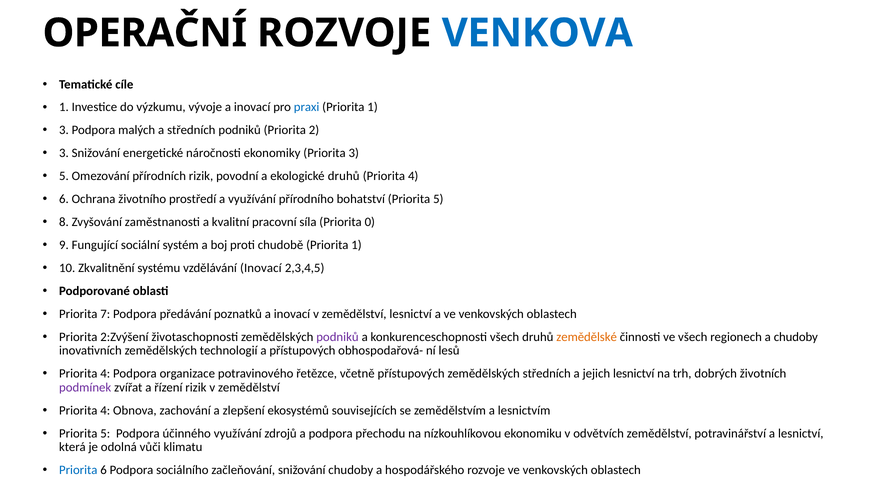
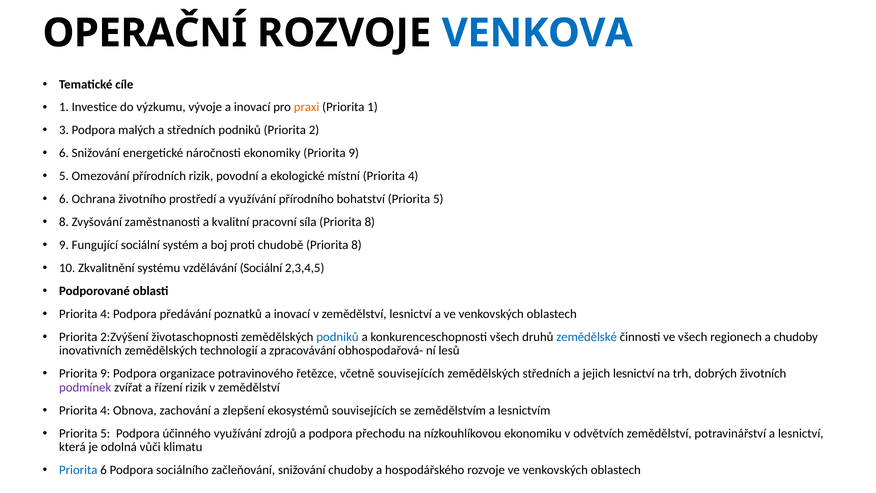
praxi colour: blue -> orange
3 at (64, 153): 3 -> 6
ekonomiky Priorita 3: 3 -> 9
ekologické druhů: druhů -> místní
síla Priorita 0: 0 -> 8
chudobě Priorita 1: 1 -> 8
vzdělávání Inovací: Inovací -> Sociální
7 at (105, 314): 7 -> 4
podniků at (337, 337) colour: purple -> blue
zemědělské colour: orange -> blue
a přístupových: přístupových -> zpracovávání
4 at (105, 373): 4 -> 9
včetně přístupových: přístupových -> souvisejících
